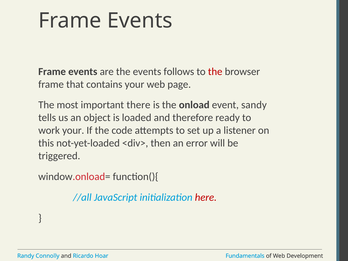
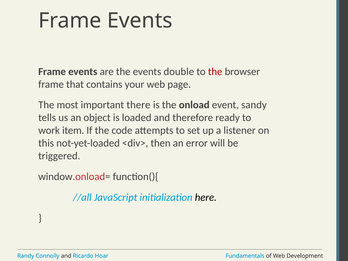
follows: follows -> double
work your: your -> item
here colour: red -> black
